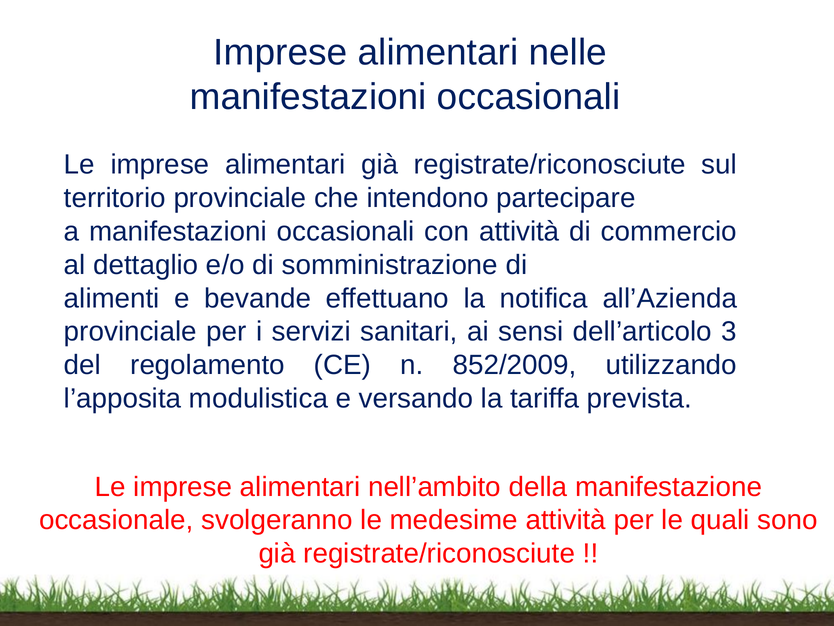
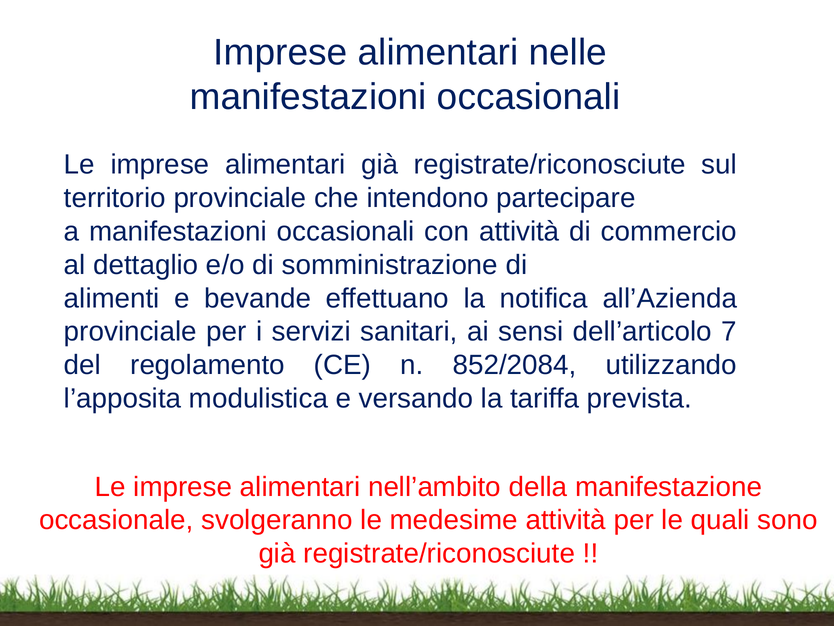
3: 3 -> 7
852/2009: 852/2009 -> 852/2084
